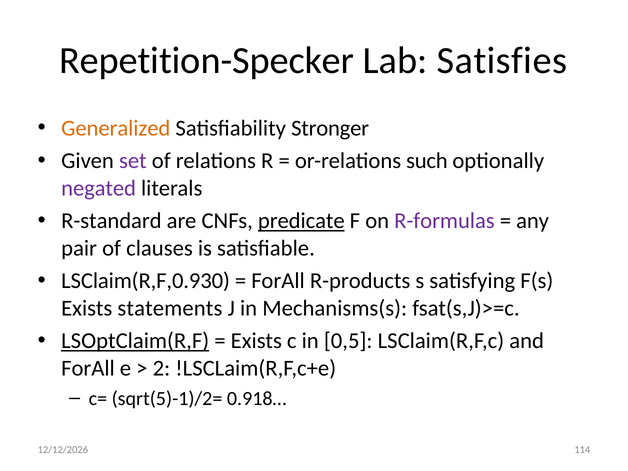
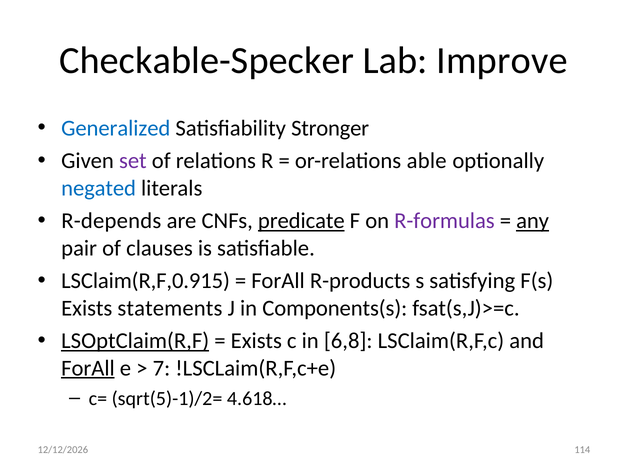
Repetition-Specker: Repetition-Specker -> Checkable-Specker
Satisfies: Satisfies -> Improve
Generalized colour: orange -> blue
such: such -> able
negated colour: purple -> blue
R-standard: R-standard -> R-depends
any underline: none -> present
LSClaim(R,F,0.930: LSClaim(R,F,0.930 -> LSClaim(R,F,0.915
Mechanisms(s: Mechanisms(s -> Components(s
0,5: 0,5 -> 6,8
ForAll at (88, 368) underline: none -> present
2: 2 -> 7
0.918…: 0.918… -> 4.618…
